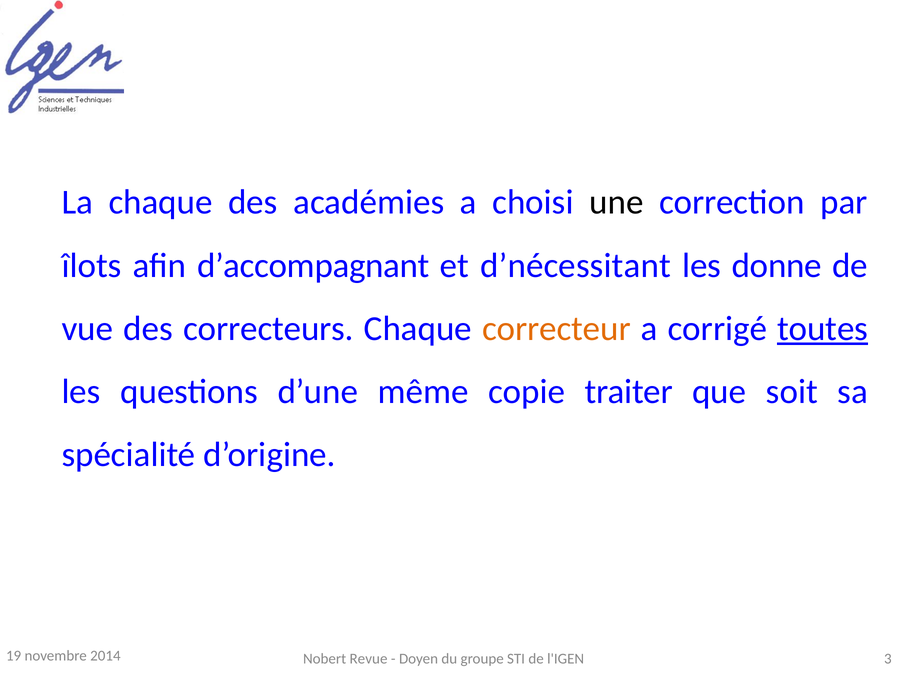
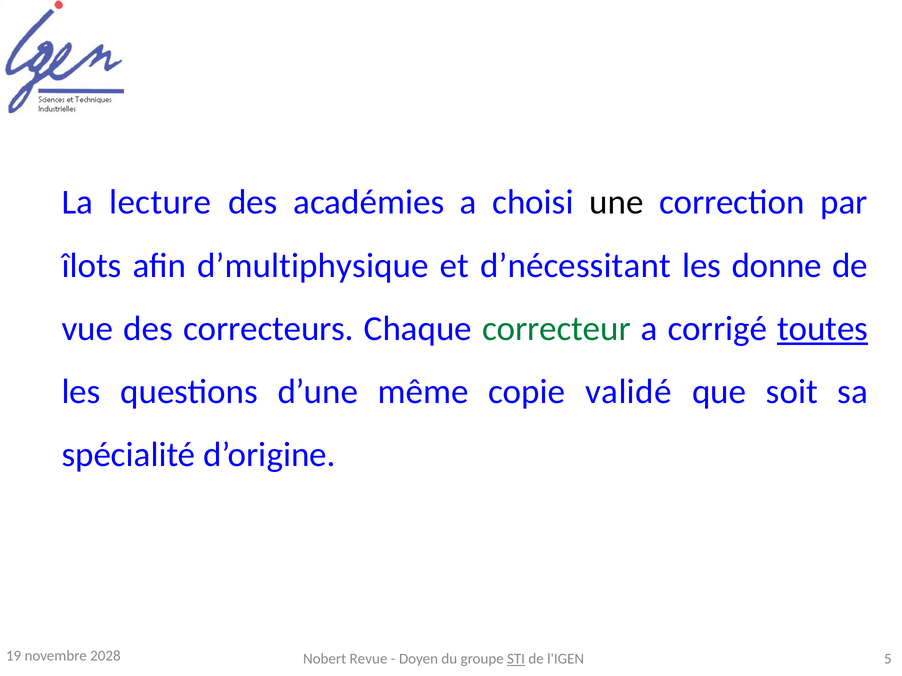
La chaque: chaque -> lecture
d’accompagnant: d’accompagnant -> d’multiphysique
correcteur colour: orange -> green
traiter: traiter -> validé
2014: 2014 -> 2028
STI underline: none -> present
3: 3 -> 5
